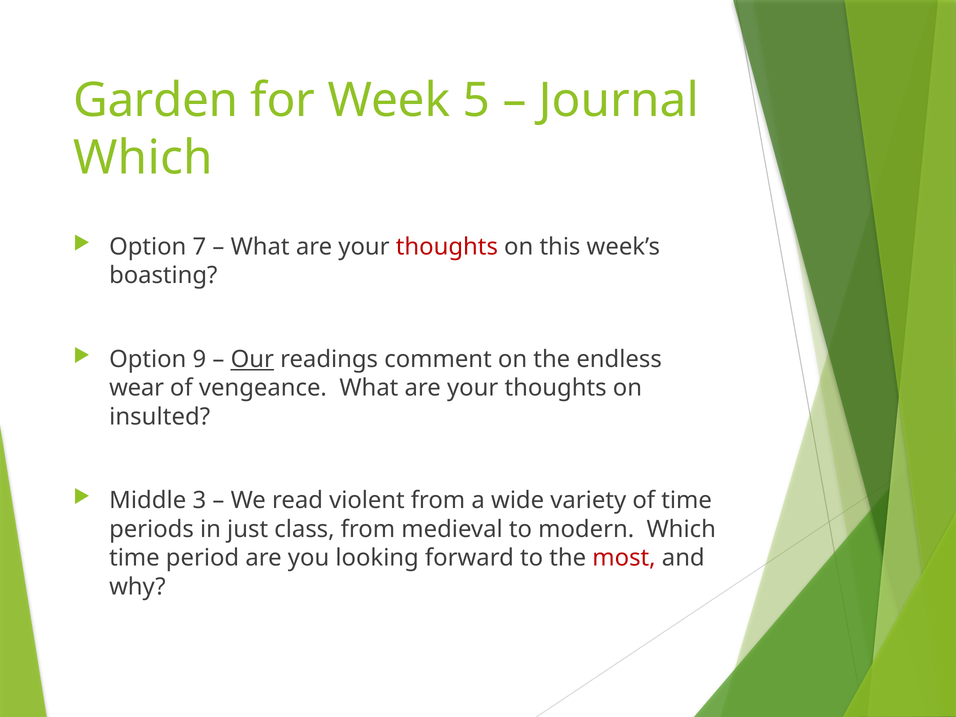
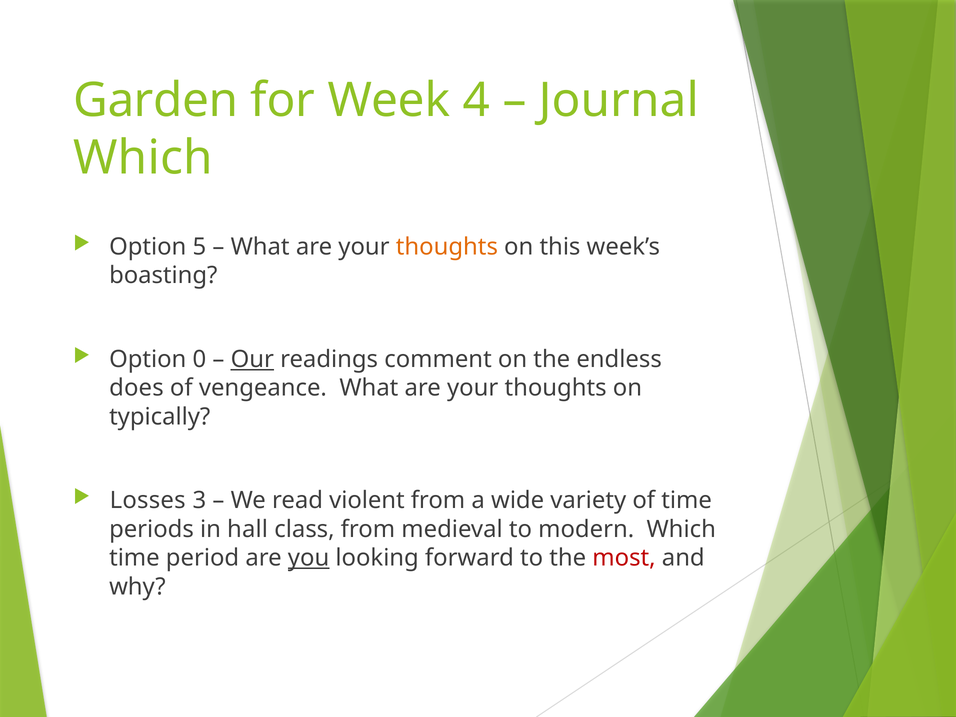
5: 5 -> 4
7: 7 -> 5
thoughts at (447, 247) colour: red -> orange
9: 9 -> 0
wear: wear -> does
insulted: insulted -> typically
Middle: Middle -> Losses
just: just -> hall
you underline: none -> present
